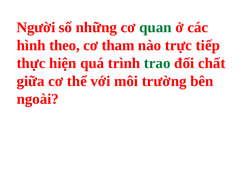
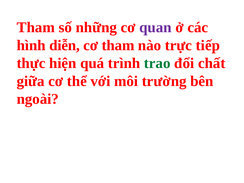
Người at (36, 27): Người -> Tham
quan colour: green -> purple
theo: theo -> diễn
